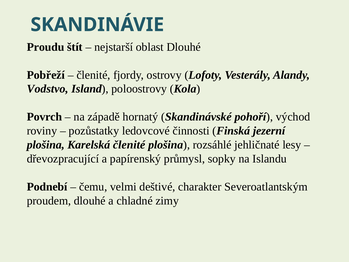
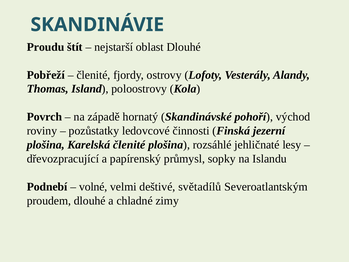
Vodstvo: Vodstvo -> Thomas
čemu: čemu -> volné
charakter: charakter -> světadílů
